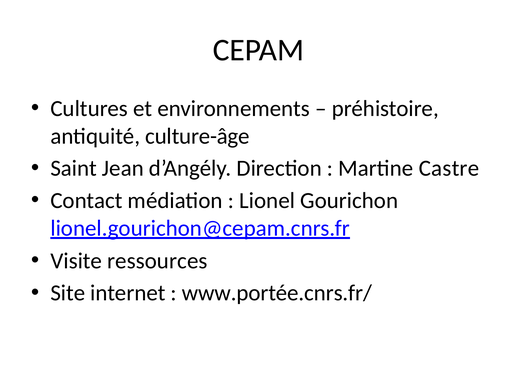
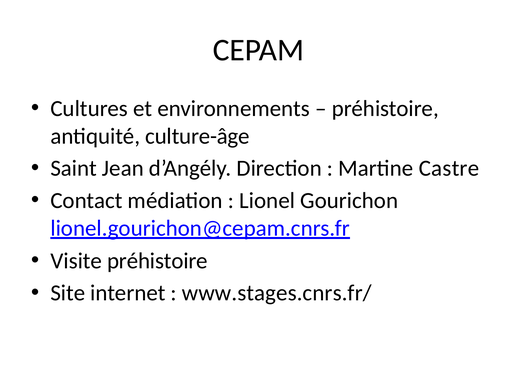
Visite ressources: ressources -> préhistoire
www.portée.cnrs.fr/: www.portée.cnrs.fr/ -> www.stages.cnrs.fr/
